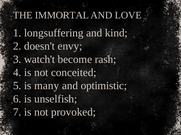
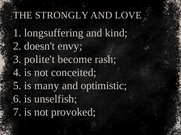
IMMORTAL: IMMORTAL -> STRONGLY
watch't: watch't -> polite't
